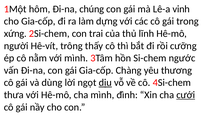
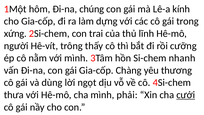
vinh: vinh -> kính
ngước: ngước -> nhanh
dịu underline: present -> none
đình: đình -> phải
